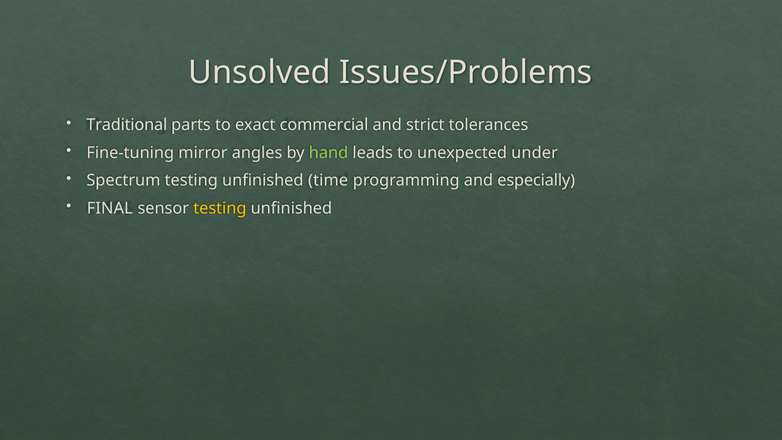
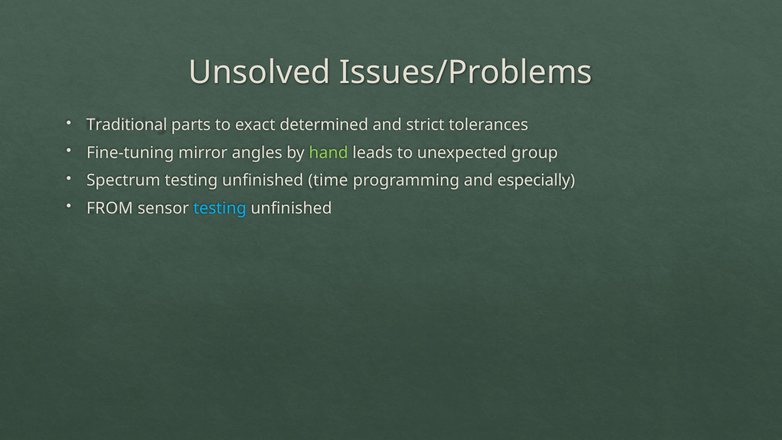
commercial: commercial -> determined
under: under -> group
FINAL: FINAL -> FROM
testing at (220, 208) colour: yellow -> light blue
